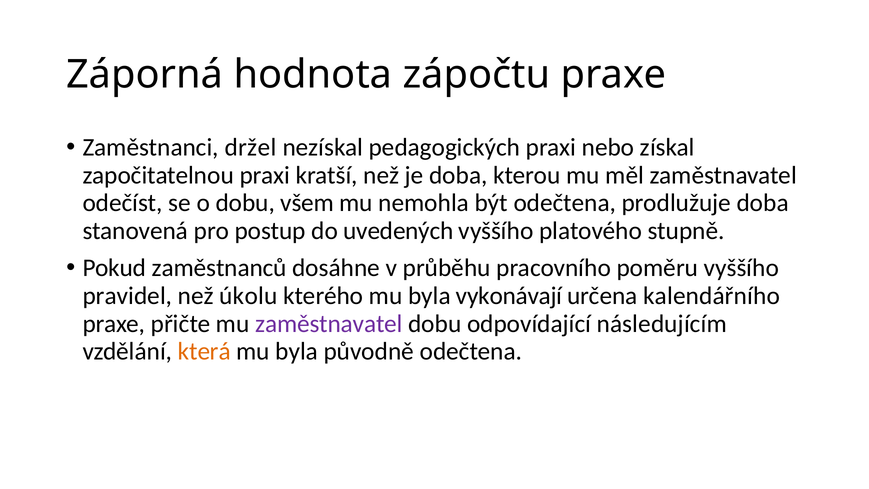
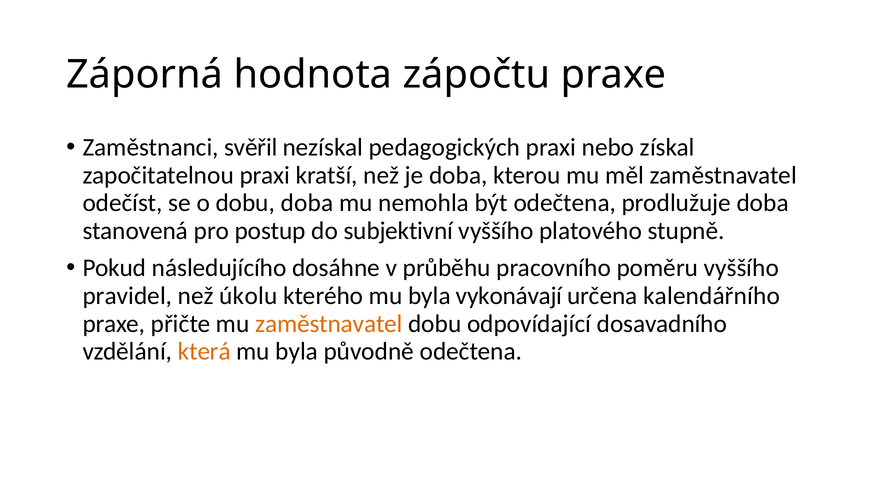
držel: držel -> svěřil
dobu všem: všem -> doba
uvedených: uvedených -> subjektivní
zaměstnanců: zaměstnanců -> následujícího
zaměstnavatel at (329, 324) colour: purple -> orange
následujícím: následujícím -> dosavadního
